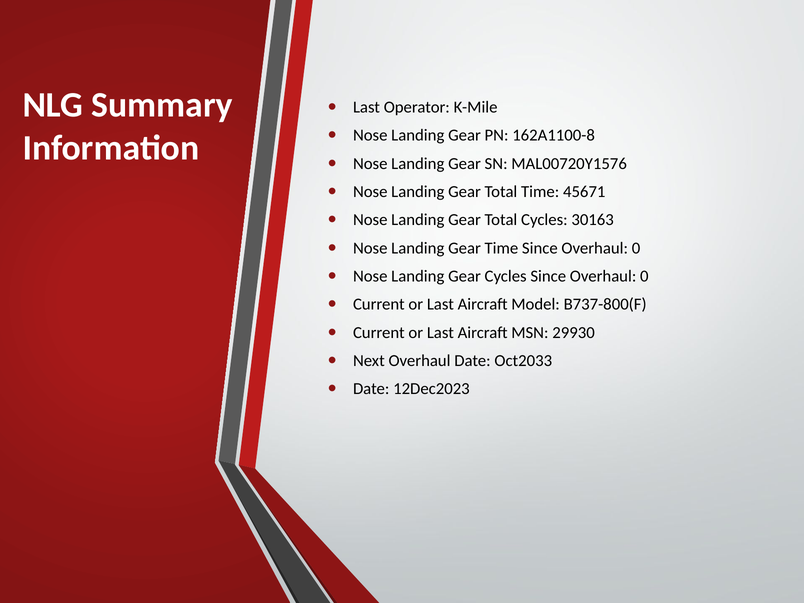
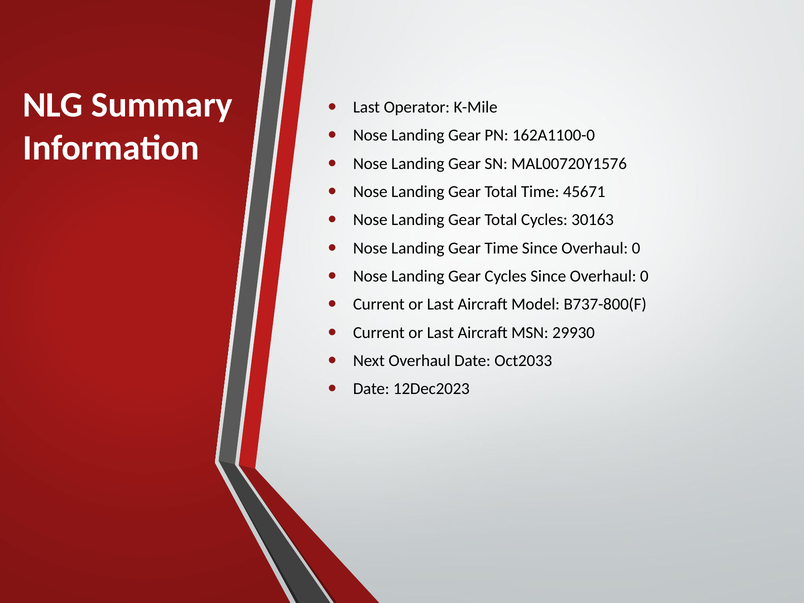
162A1100-8: 162A1100-8 -> 162A1100-0
